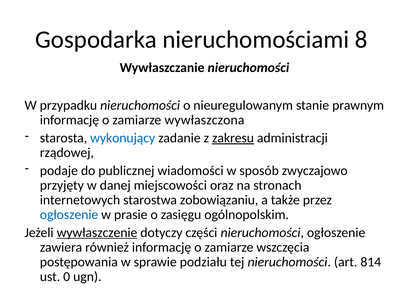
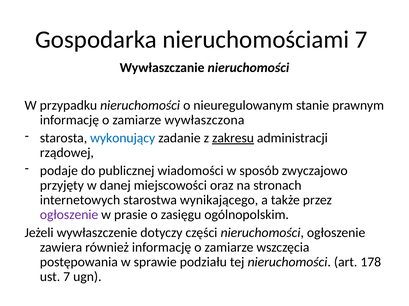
nieruchomościami 8: 8 -> 7
zobowiązaniu: zobowiązaniu -> wynikającego
ogłoszenie at (69, 215) colour: blue -> purple
wywłaszczenie underline: present -> none
814: 814 -> 178
ust 0: 0 -> 7
